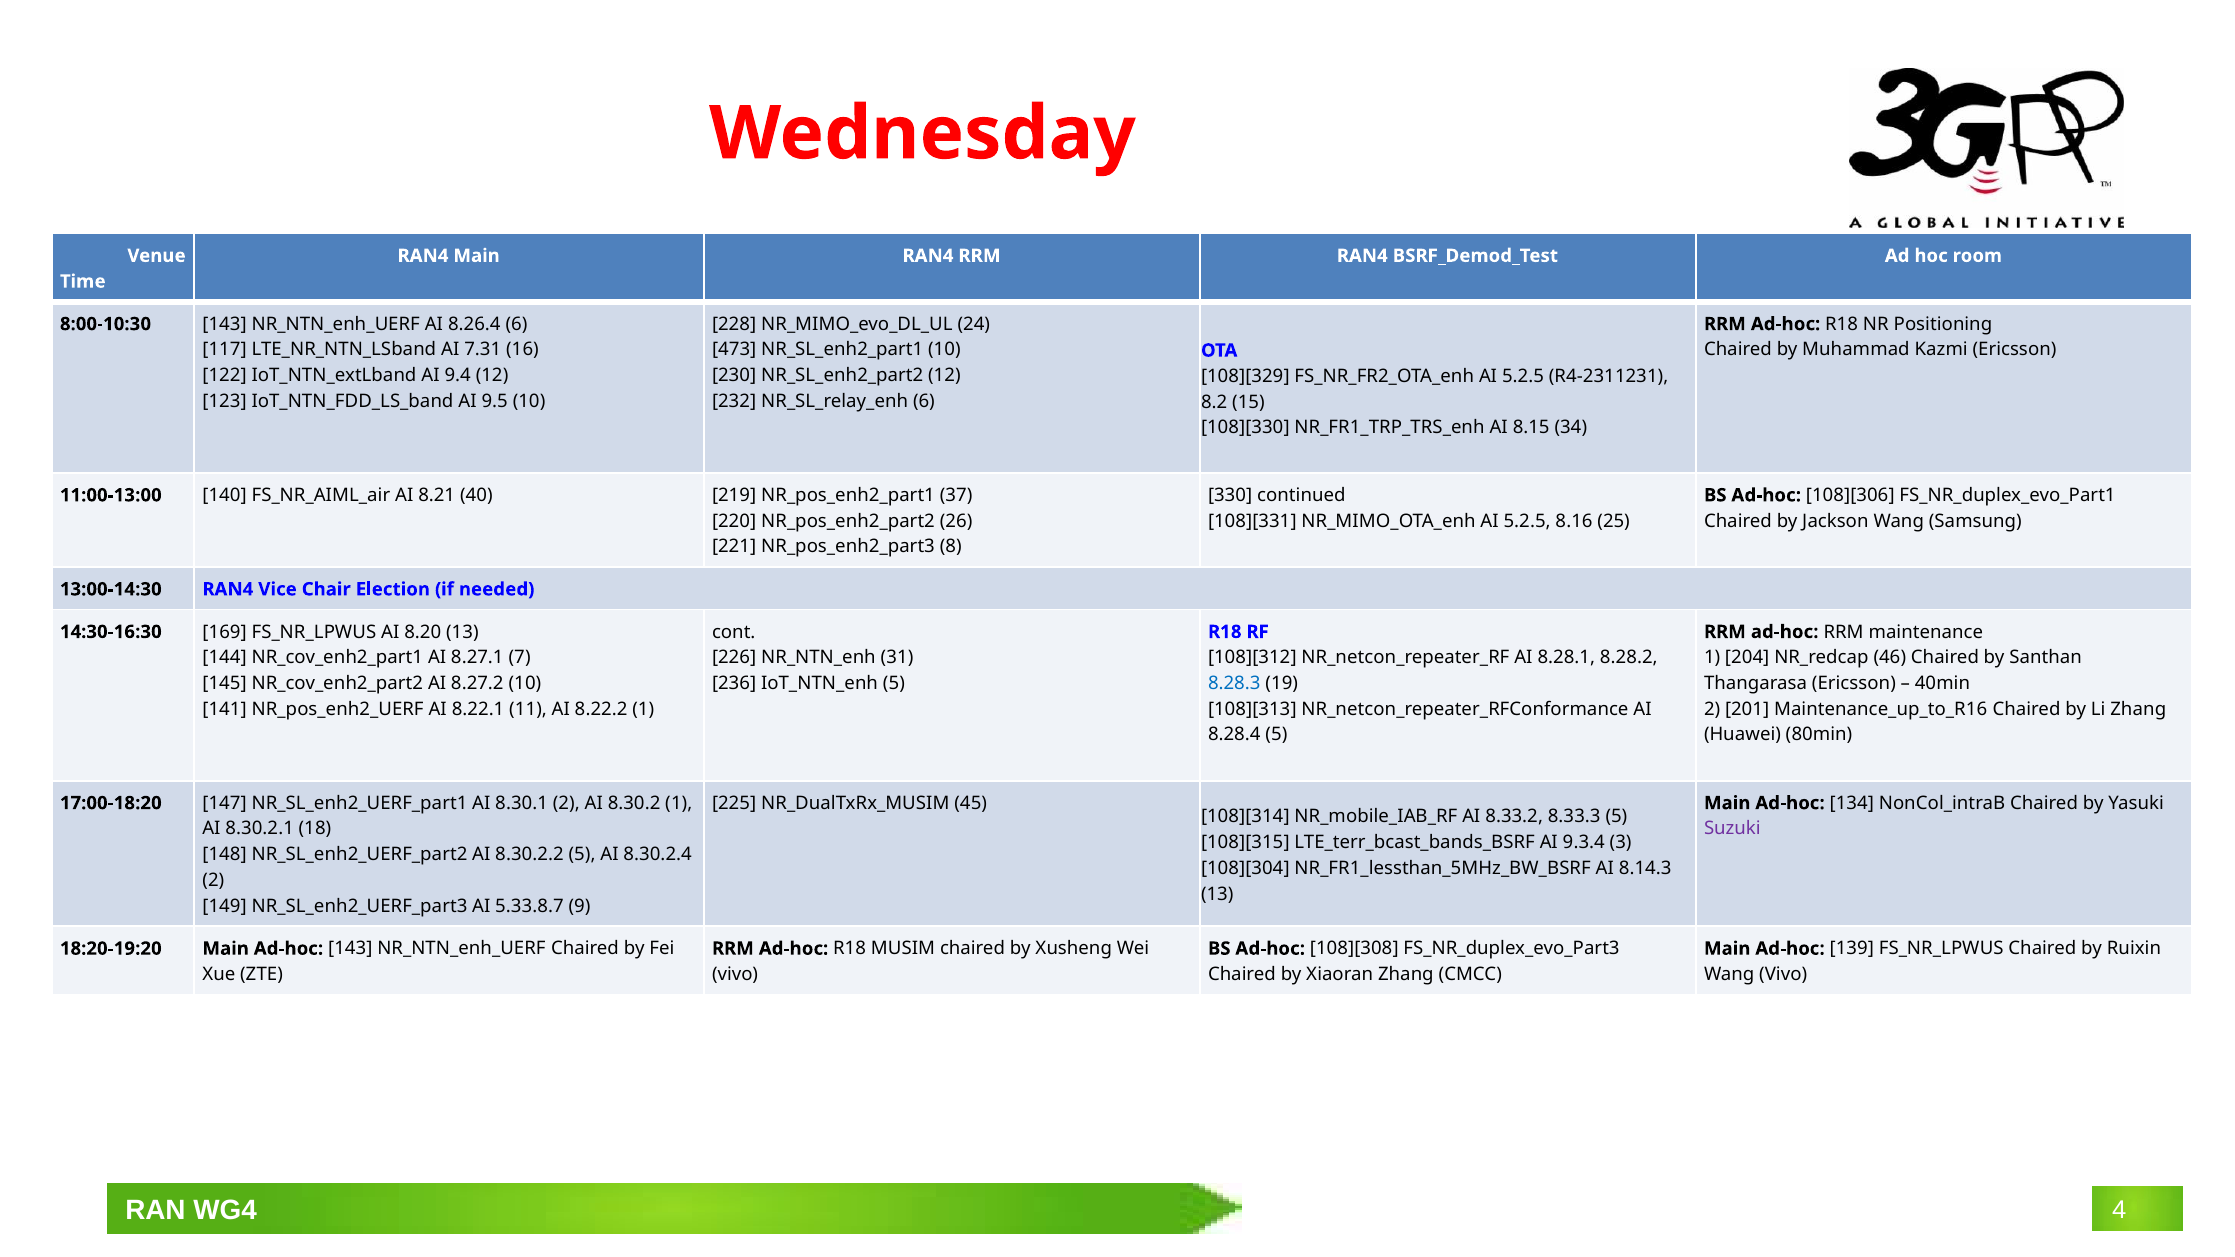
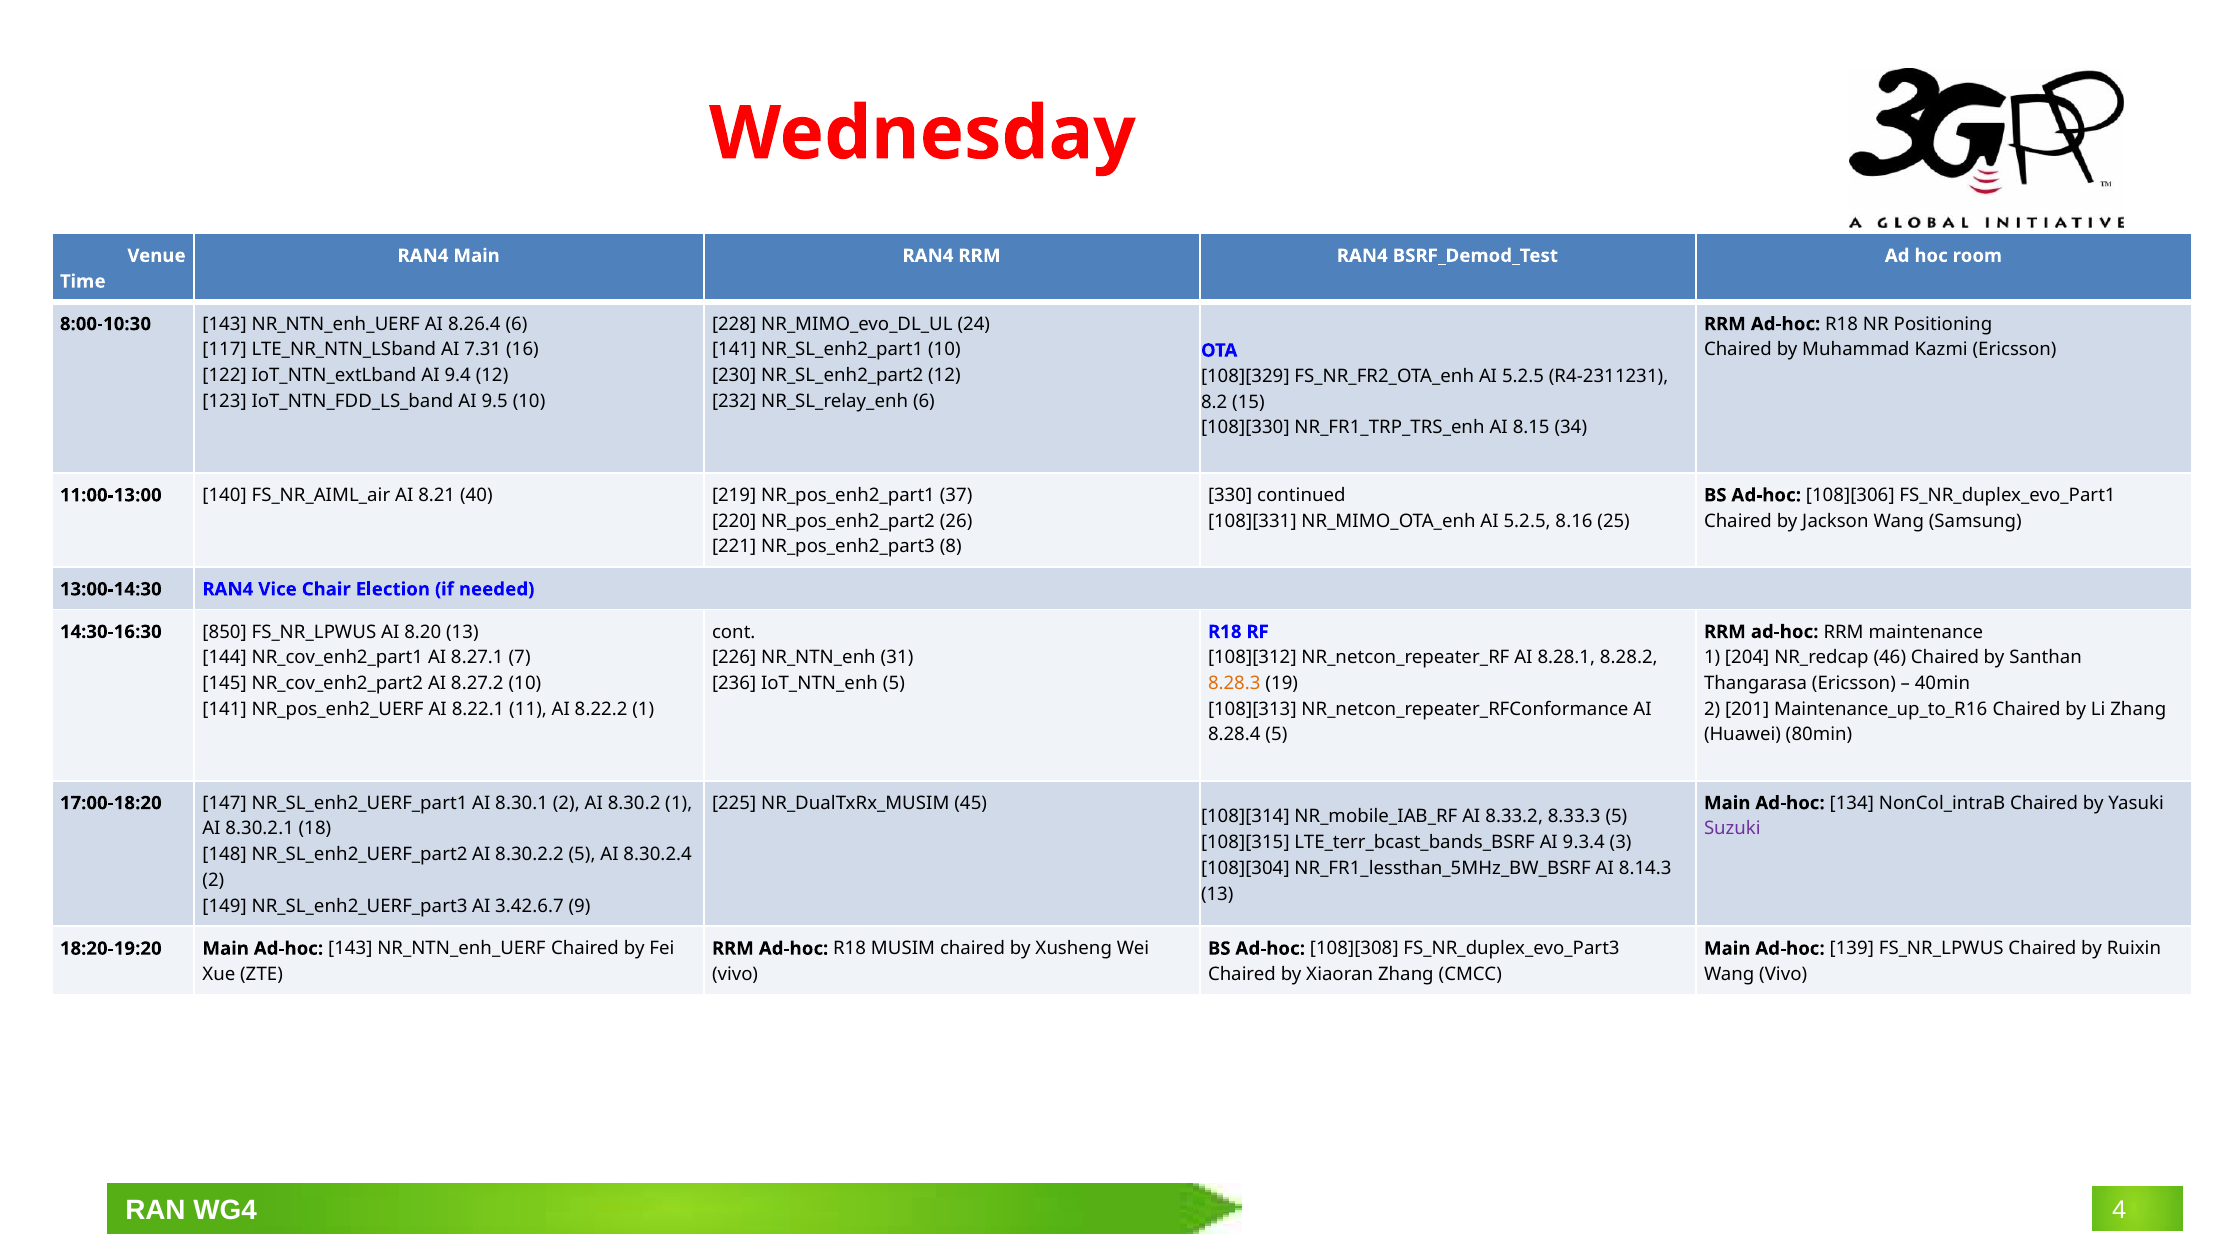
473 at (734, 350): 473 -> 141
169: 169 -> 850
8.28.3 colour: blue -> orange
5.33.8.7: 5.33.8.7 -> 3.42.6.7
